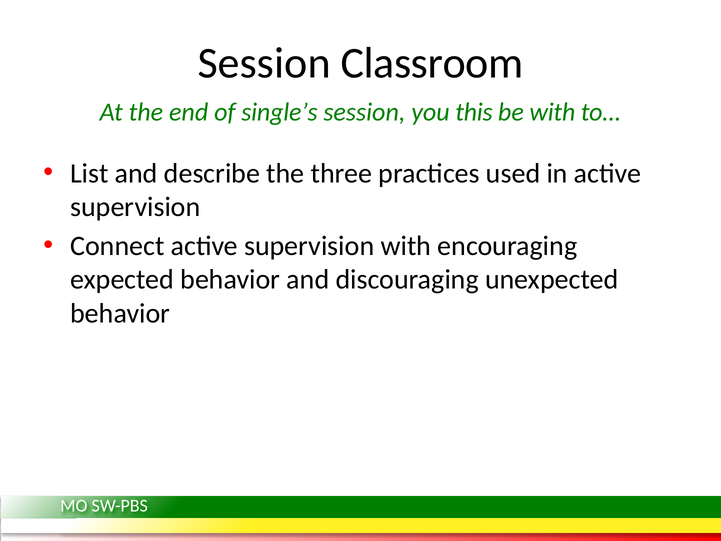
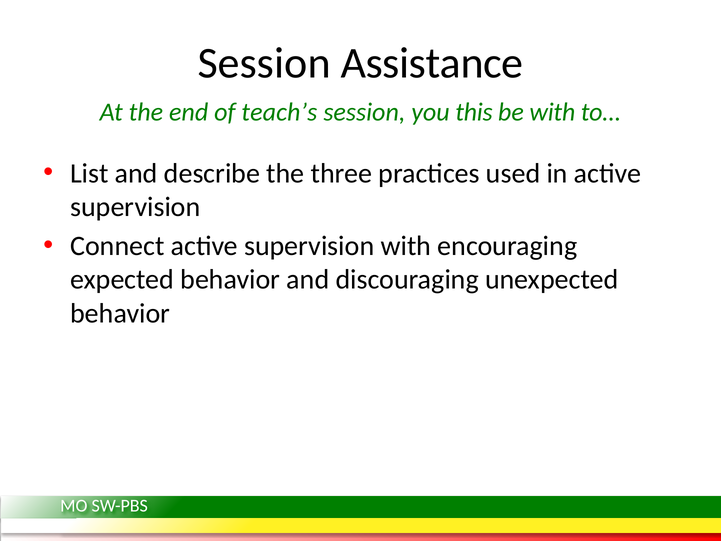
Classroom: Classroom -> Assistance
single’s: single’s -> teach’s
